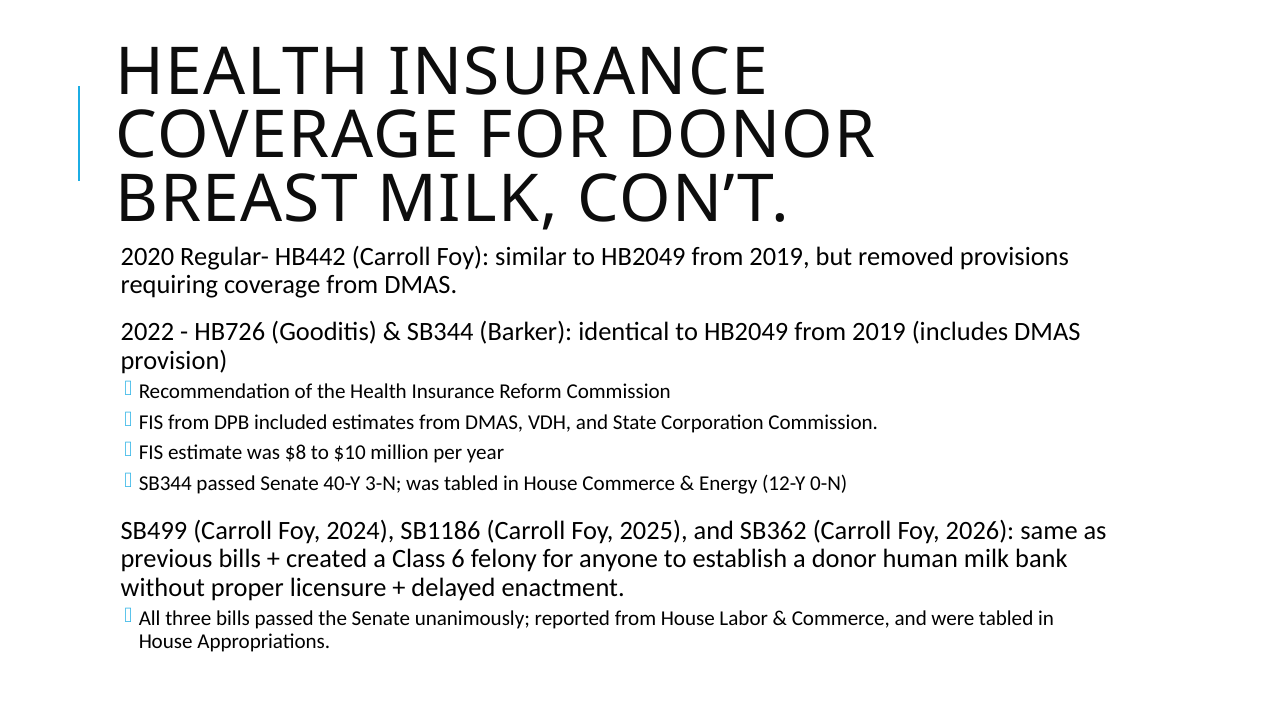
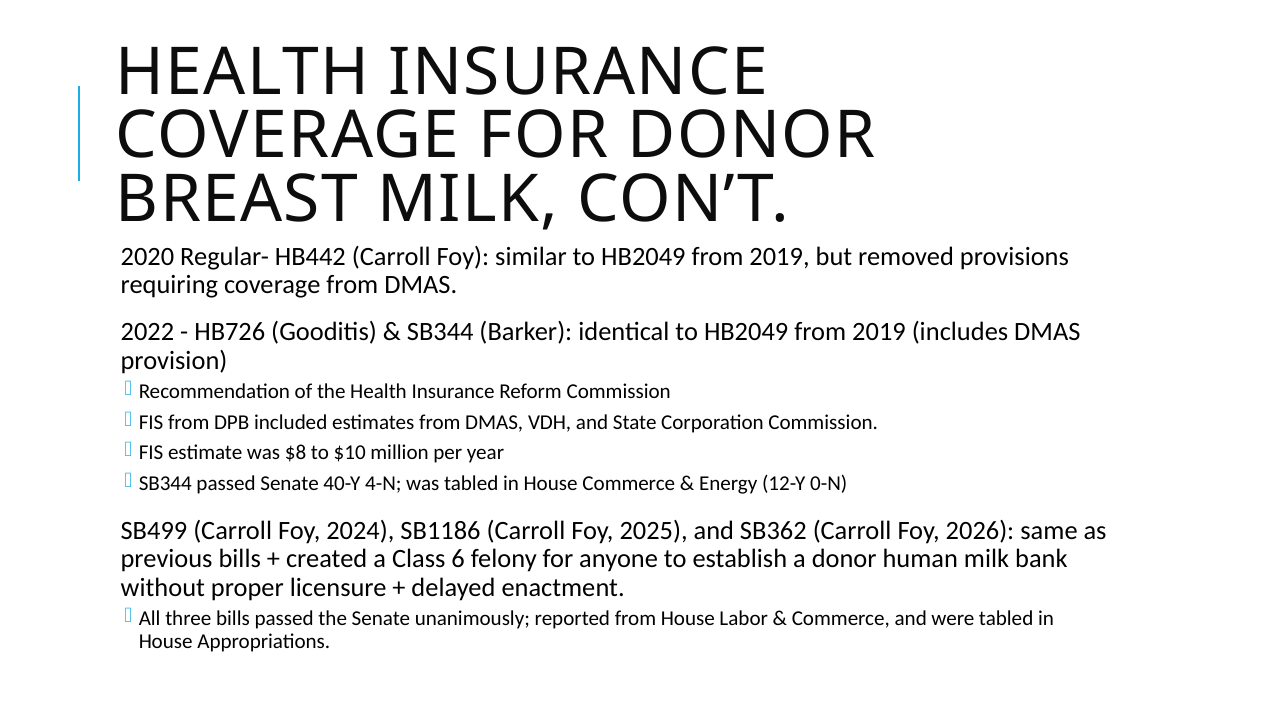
3-N: 3-N -> 4-N
